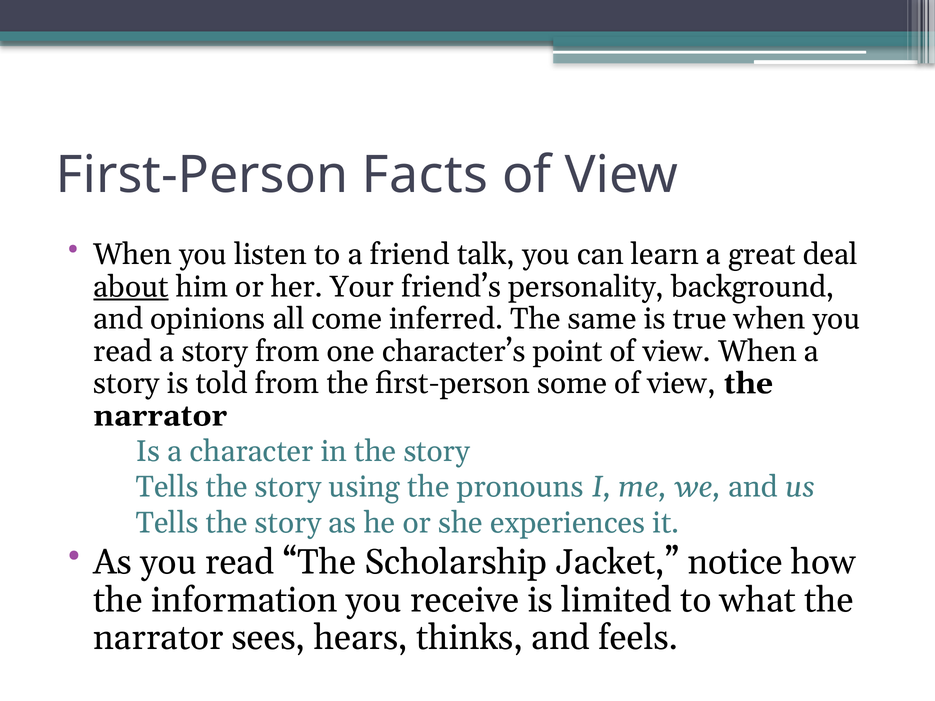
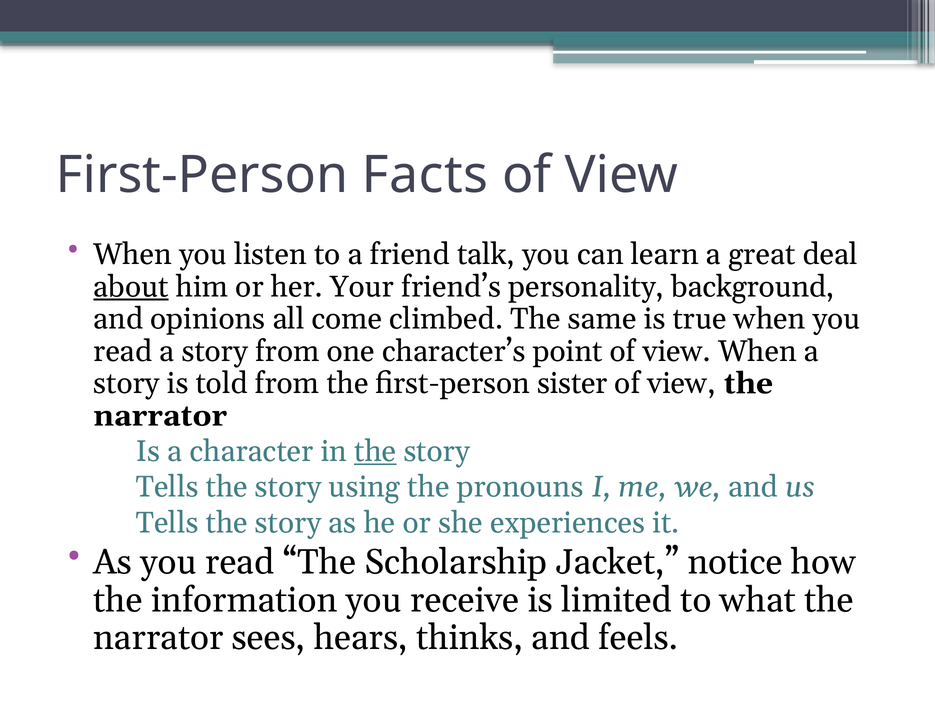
inferred: inferred -> climbed
some: some -> sister
the at (375, 452) underline: none -> present
